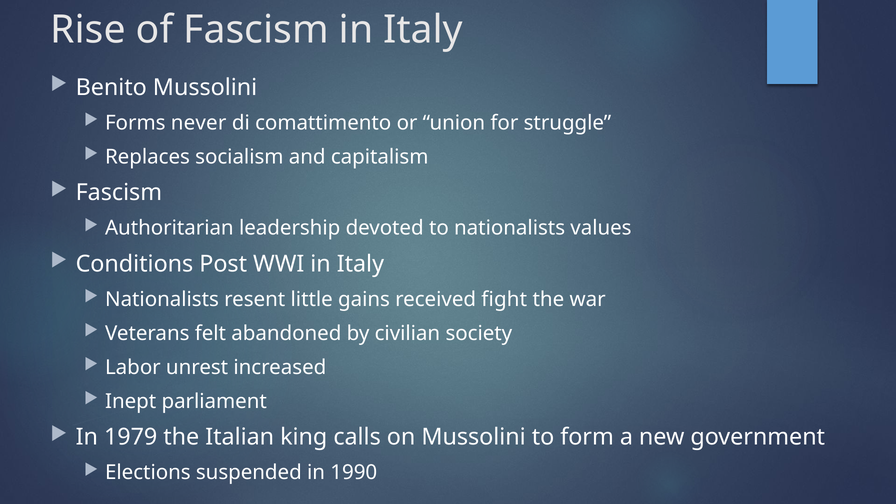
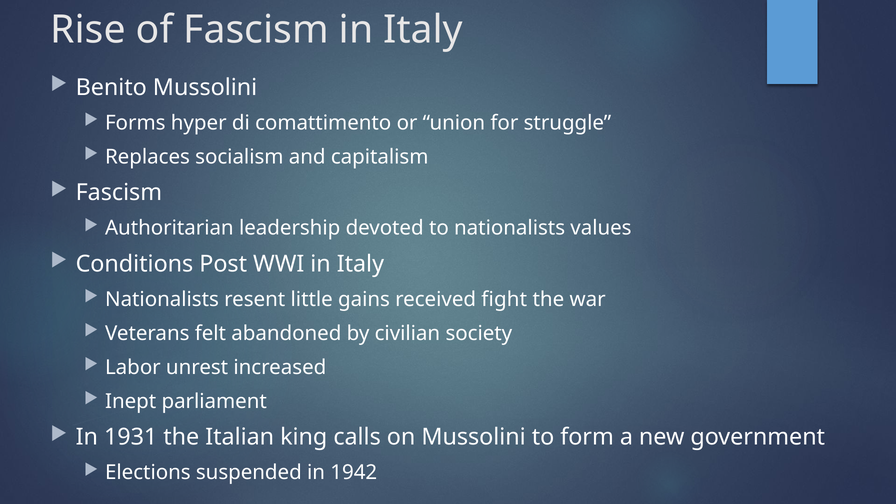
never: never -> hyper
1979: 1979 -> 1931
1990: 1990 -> 1942
